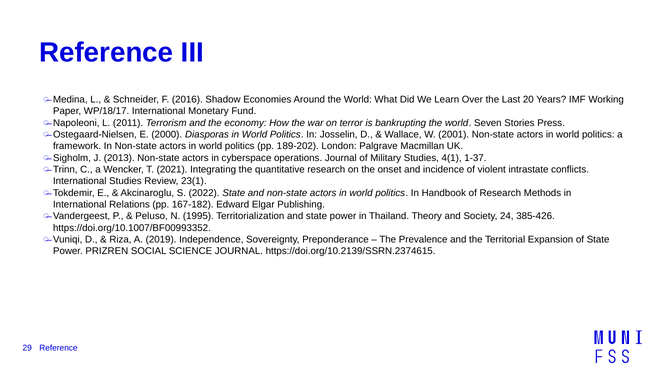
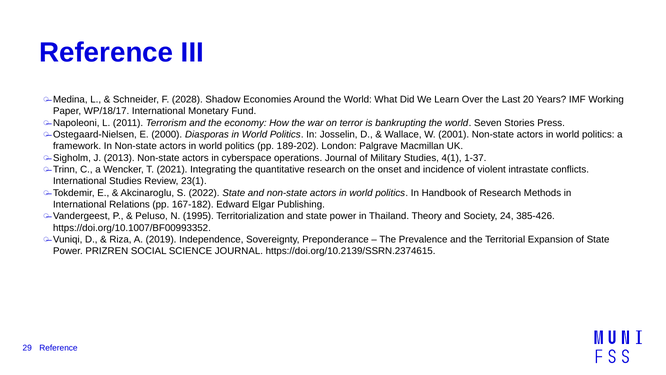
2016: 2016 -> 2028
